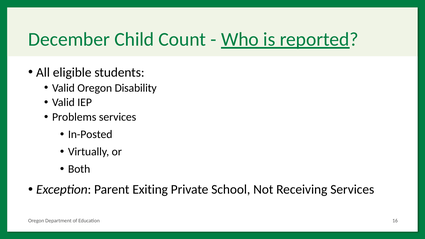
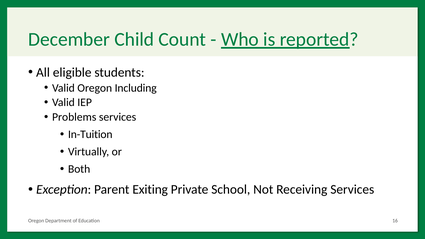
Disability: Disability -> Including
In-Posted: In-Posted -> In-Tuition
